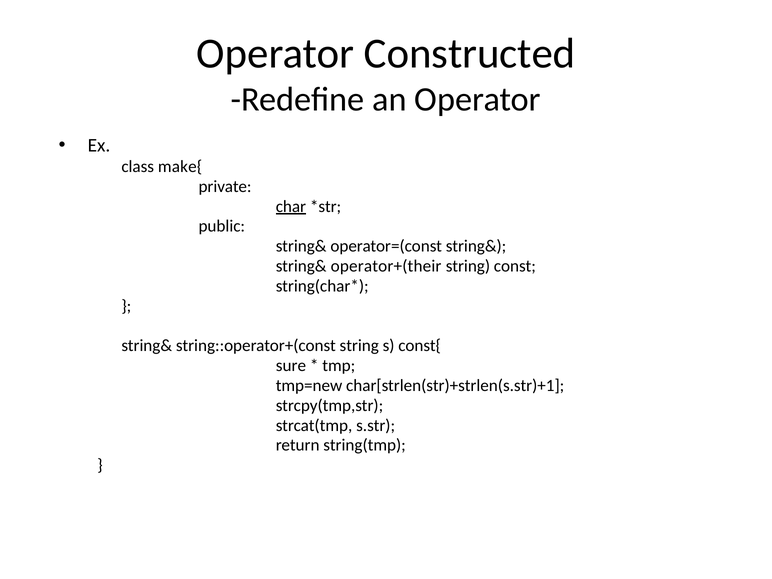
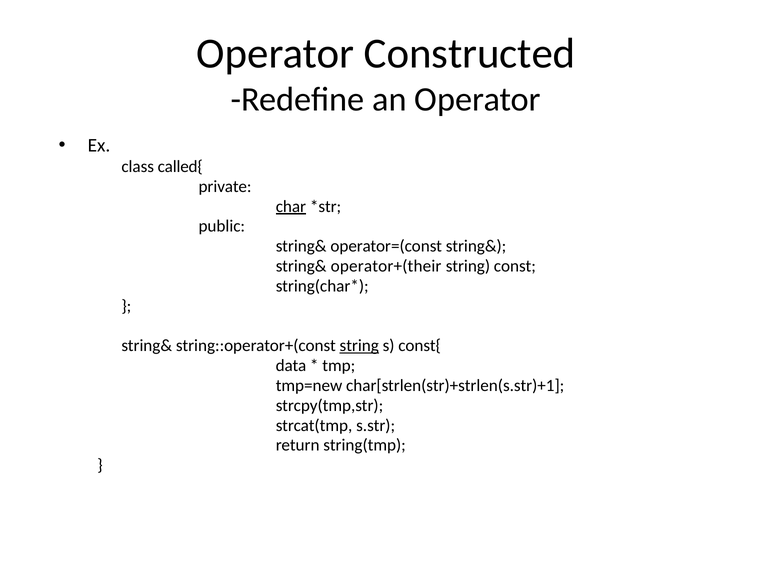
make{: make{ -> called{
string at (359, 346) underline: none -> present
sure: sure -> data
